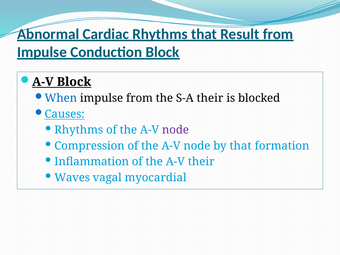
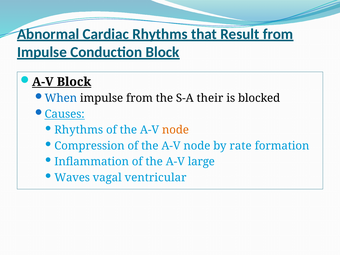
node at (175, 130) colour: purple -> orange
by that: that -> rate
A-V their: their -> large
myocardial: myocardial -> ventricular
